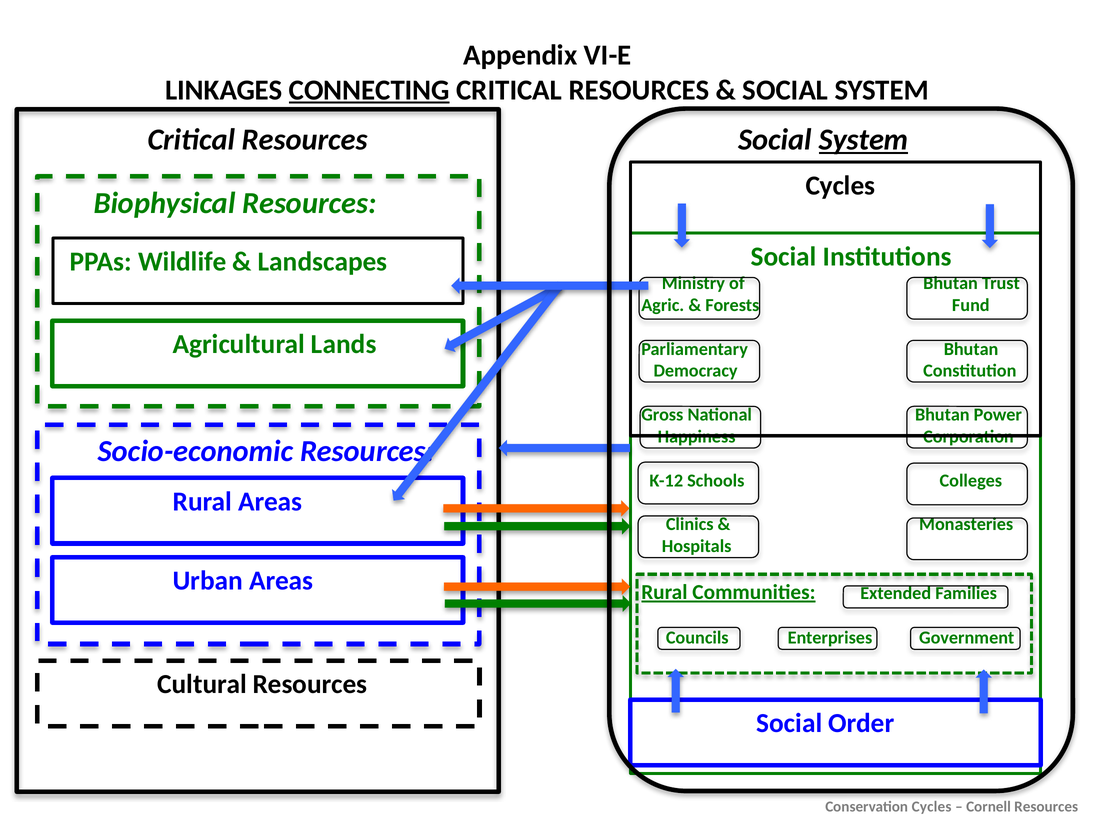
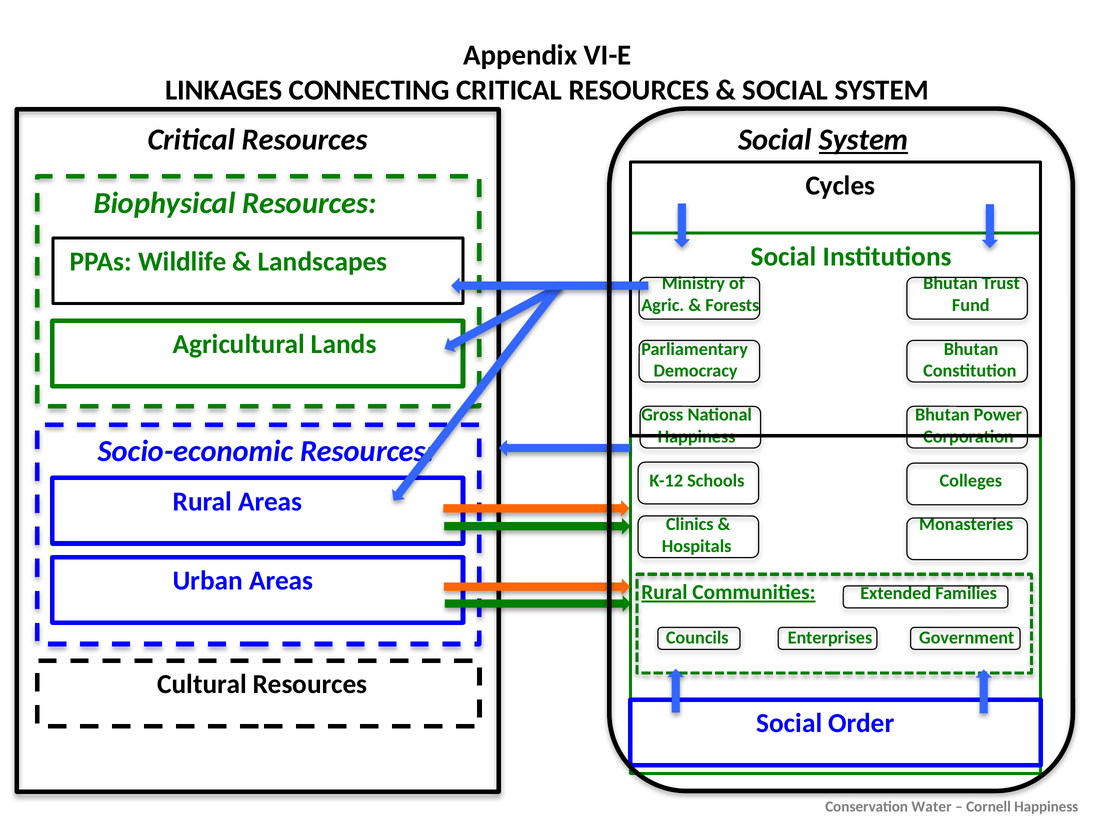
CONNECTING underline: present -> none
Conservation Cycles: Cycles -> Water
Cornell Resources: Resources -> Happiness
